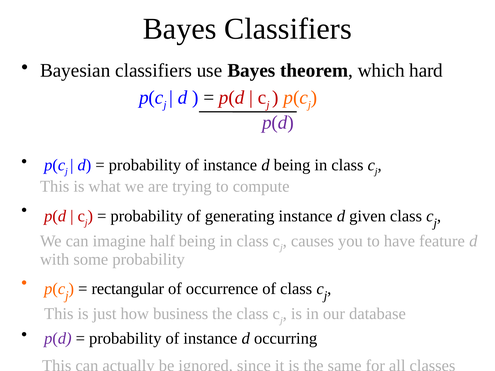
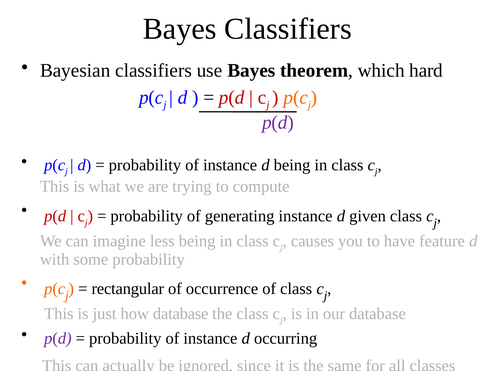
half: half -> less
how business: business -> database
